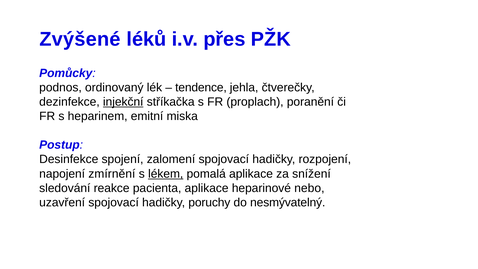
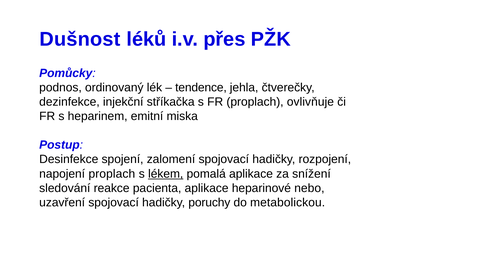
Zvýšené: Zvýšené -> Dušnost
injekční underline: present -> none
poranění: poranění -> ovlivňuje
napojení zmírnění: zmírnění -> proplach
nesmývatelný: nesmývatelný -> metabolickou
